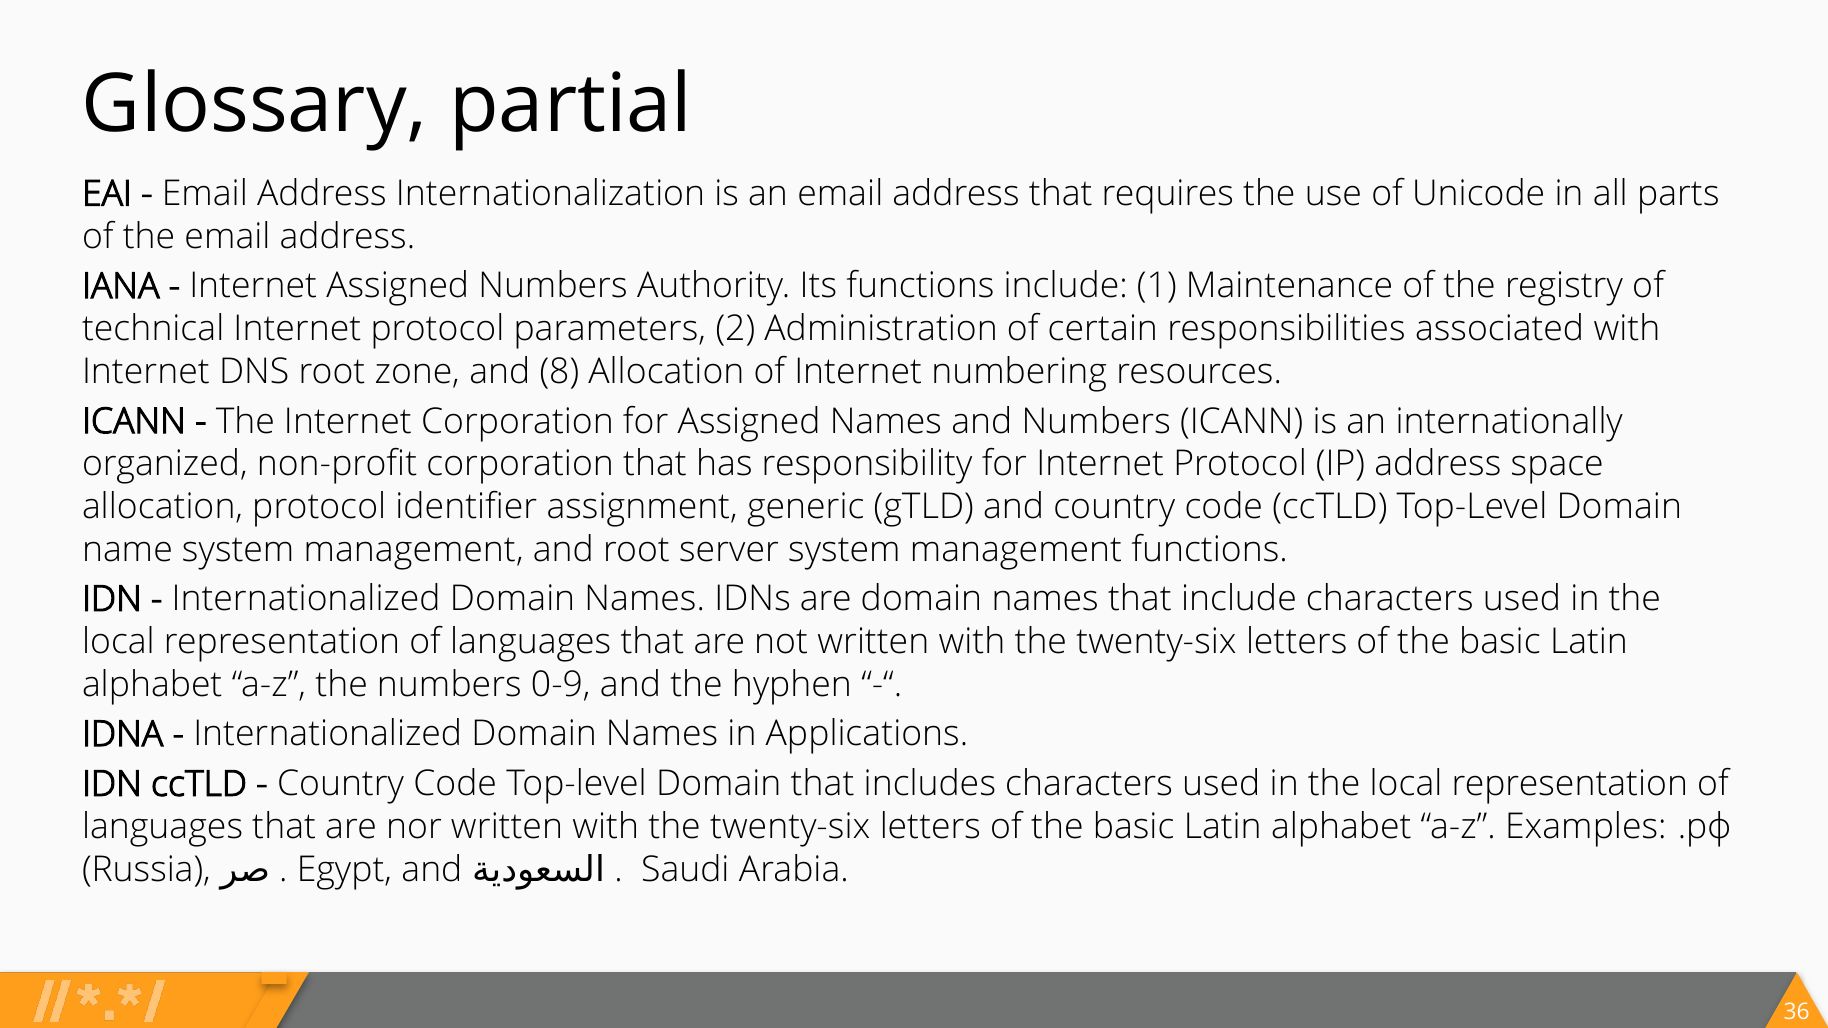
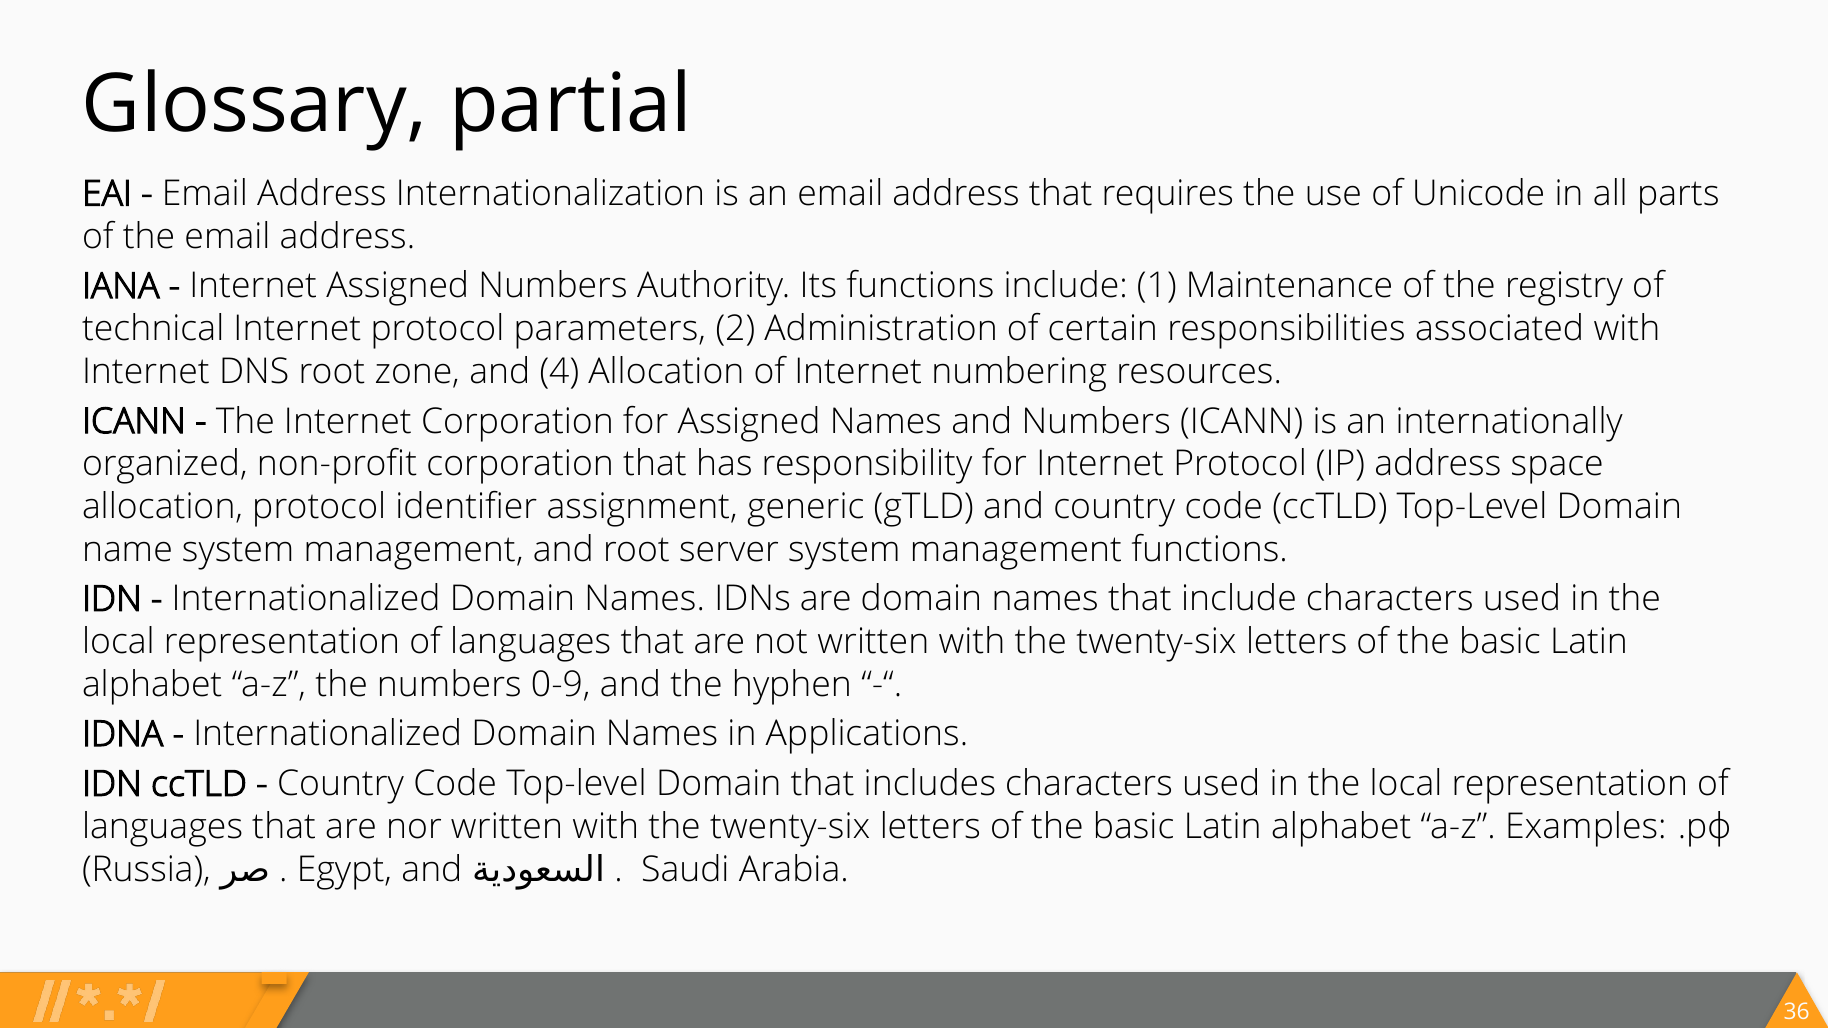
8: 8 -> 4
